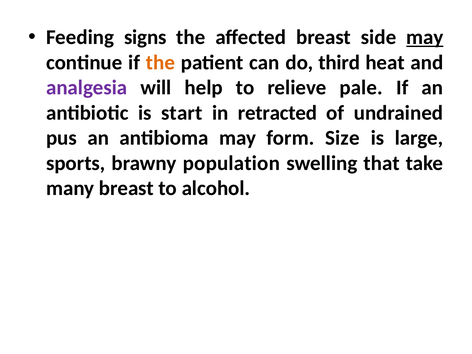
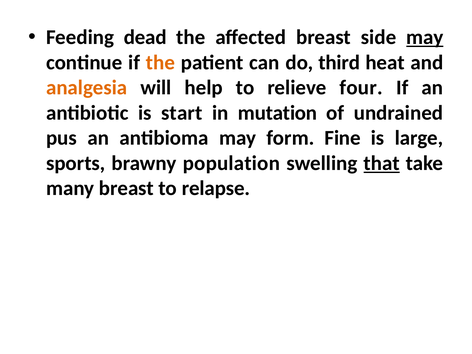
signs: signs -> dead
analgesia colour: purple -> orange
pale: pale -> four
retracted: retracted -> mutation
Size: Size -> Fine
that underline: none -> present
alcohol: alcohol -> relapse
